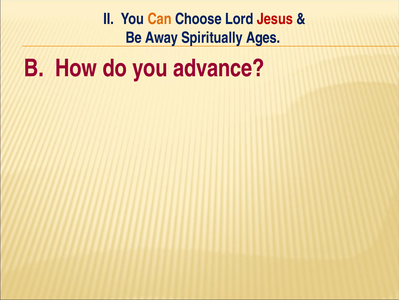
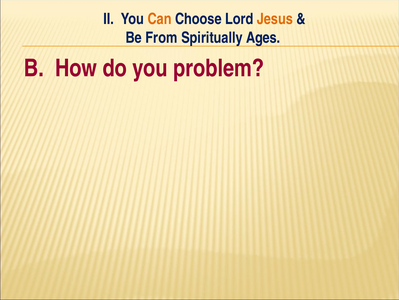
Jesus colour: red -> orange
Away: Away -> From
advance: advance -> problem
